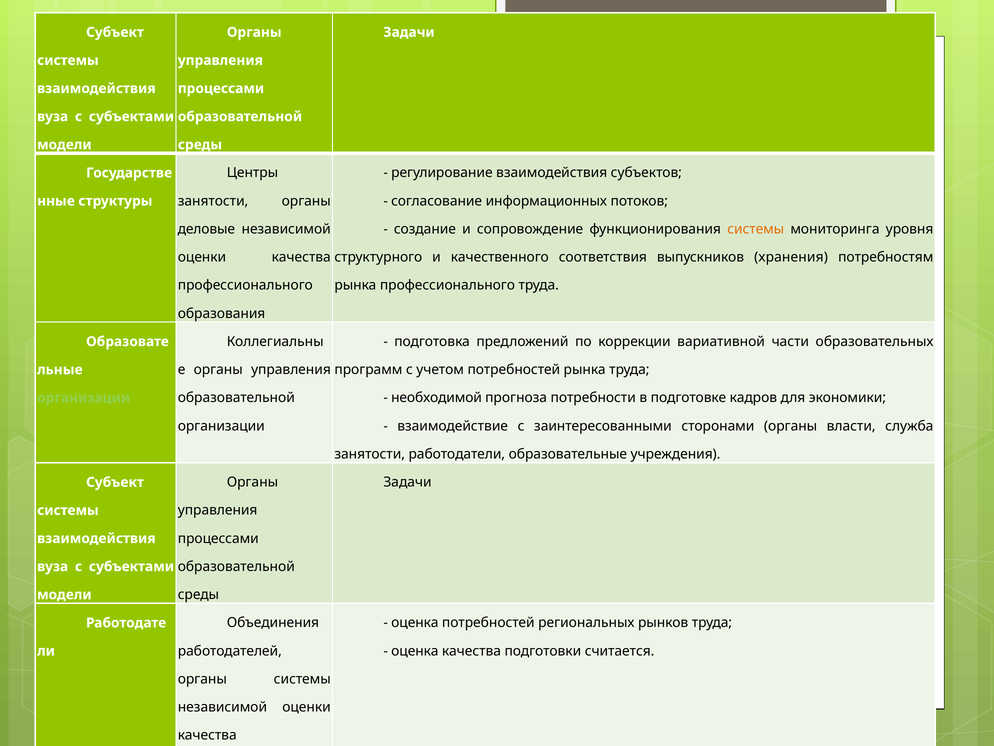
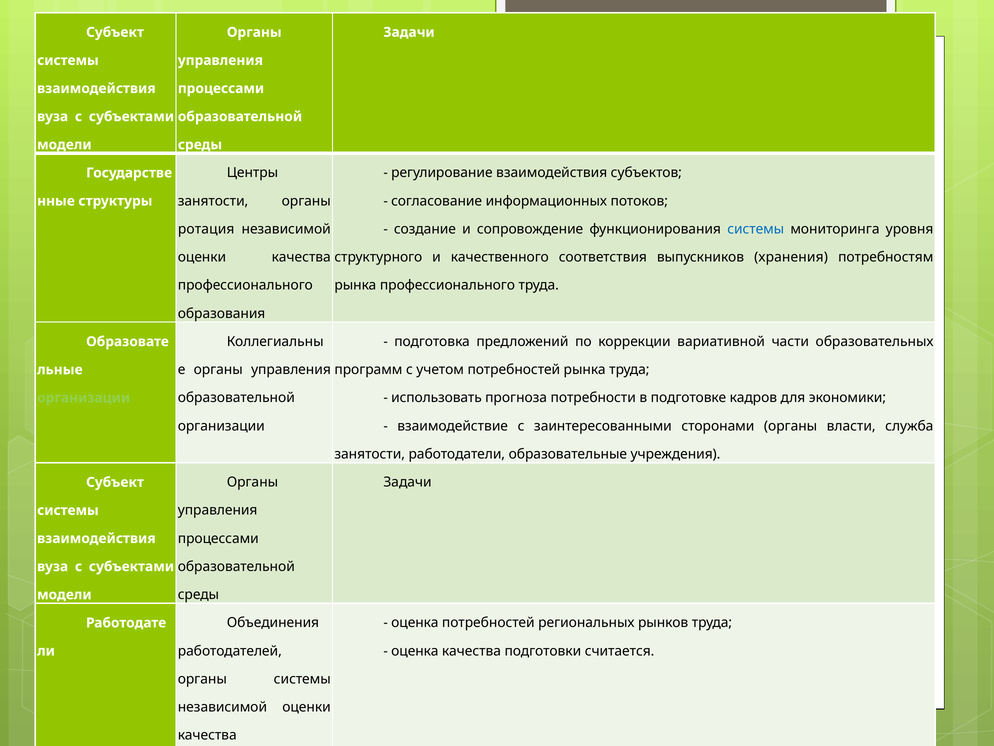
деловые: деловые -> ротация
системы at (756, 229) colour: orange -> blue
необходимой: необходимой -> использовать
